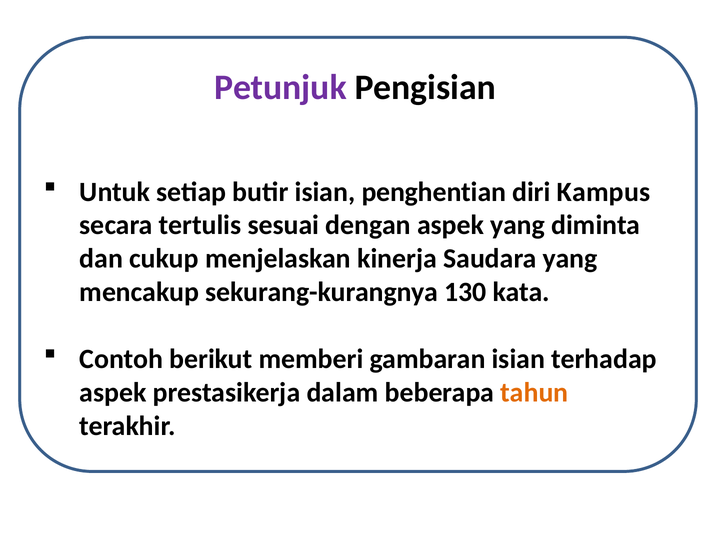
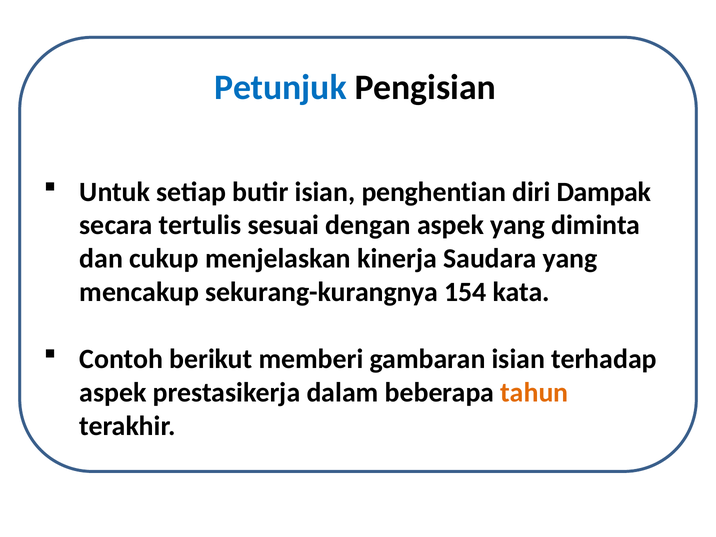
Petunjuk colour: purple -> blue
Kampus: Kampus -> Dampak
130: 130 -> 154
